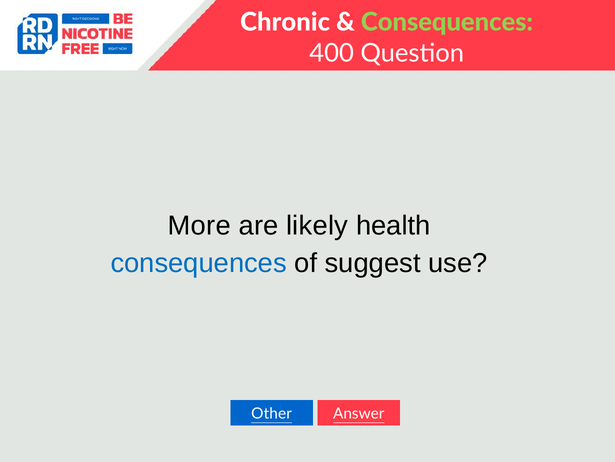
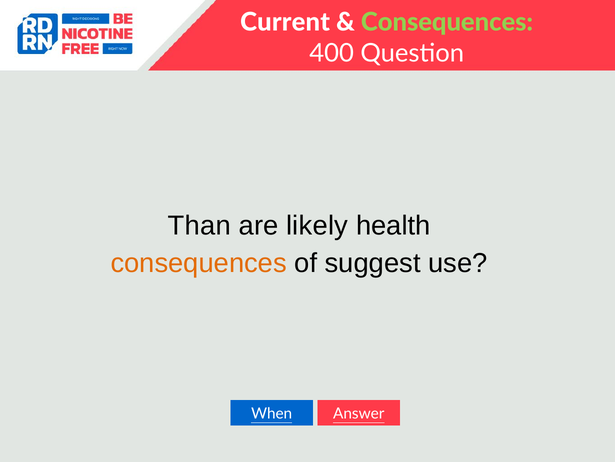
Chronic: Chronic -> Current
More: More -> Than
consequences at (199, 263) colour: blue -> orange
Other: Other -> When
